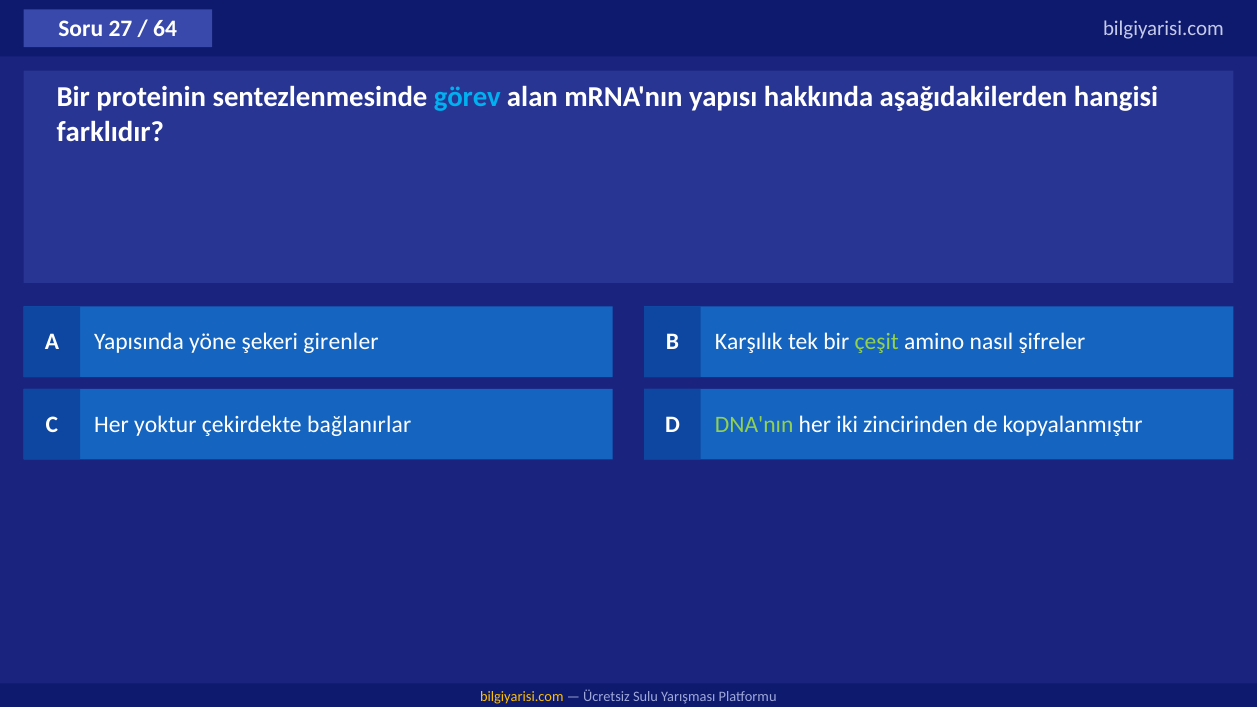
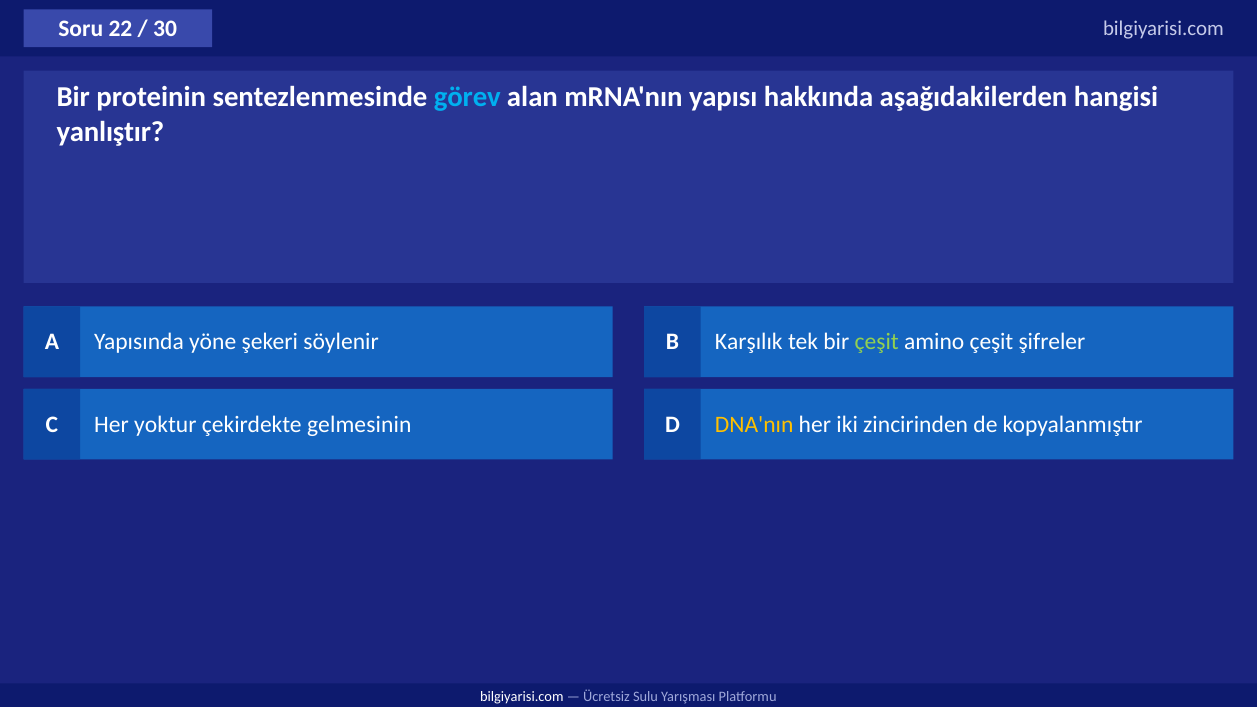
27: 27 -> 22
64: 64 -> 30
farklıdır: farklıdır -> yanlıştır
girenler: girenler -> söylenir
amino nasıl: nasıl -> çeşit
bağlanırlar: bağlanırlar -> gelmesinin
DNA'nın colour: light green -> yellow
bilgiyarisi.com at (522, 697) colour: yellow -> white
